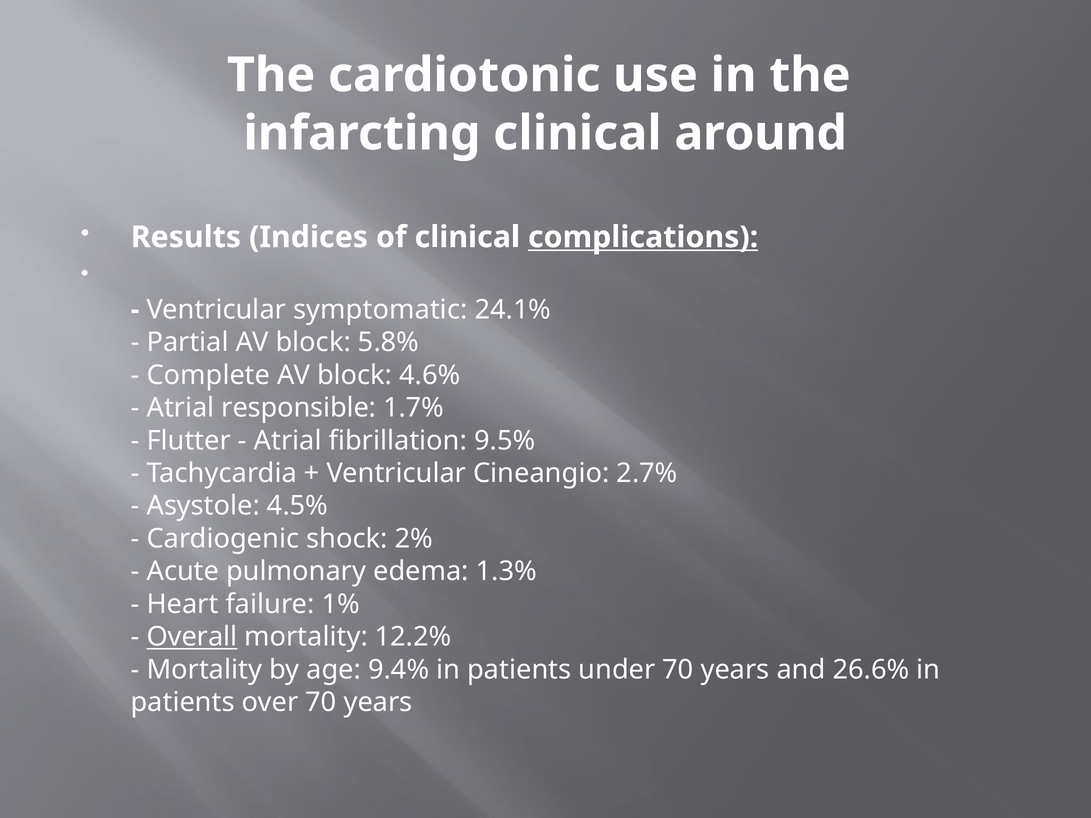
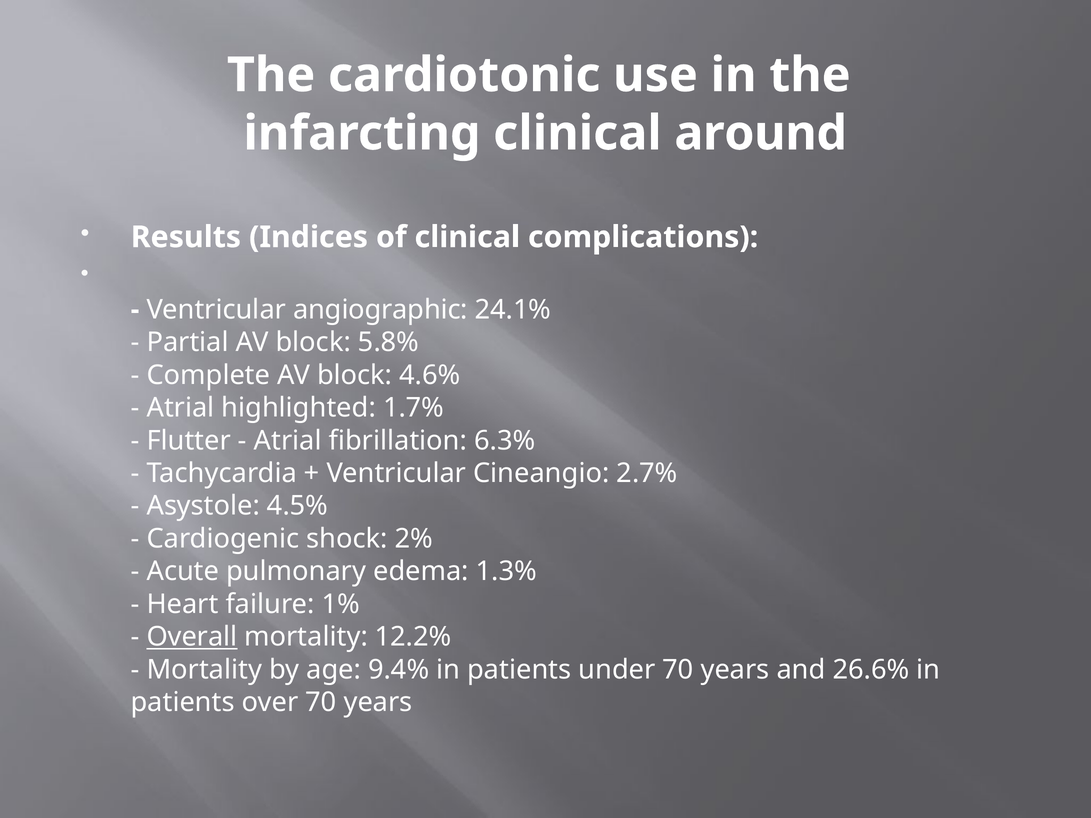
complications underline: present -> none
symptomatic: symptomatic -> angiographic
responsible: responsible -> highlighted
9.5%: 9.5% -> 6.3%
